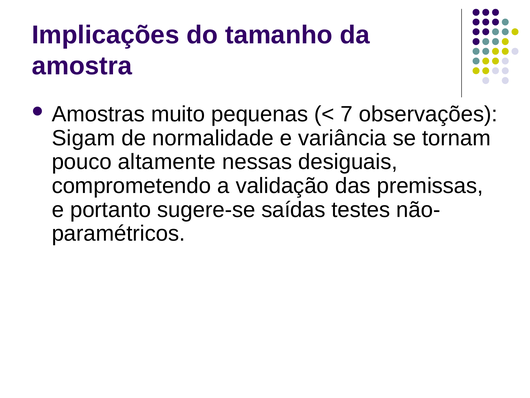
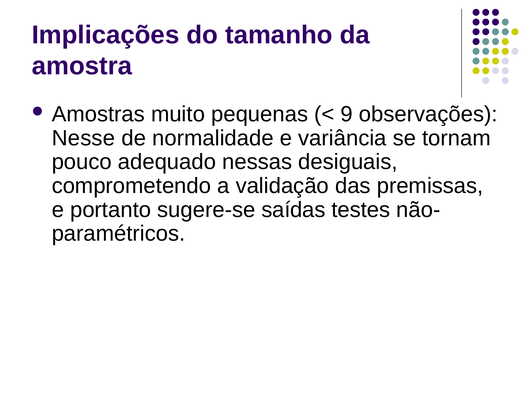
7: 7 -> 9
Sigam: Sigam -> Nesse
altamente: altamente -> adequado
